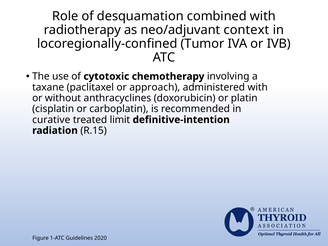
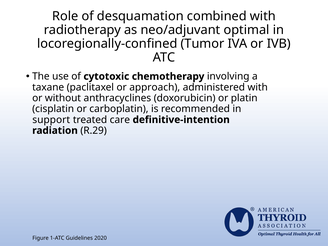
context: context -> optimal
curative: curative -> support
limit: limit -> care
R.15: R.15 -> R.29
